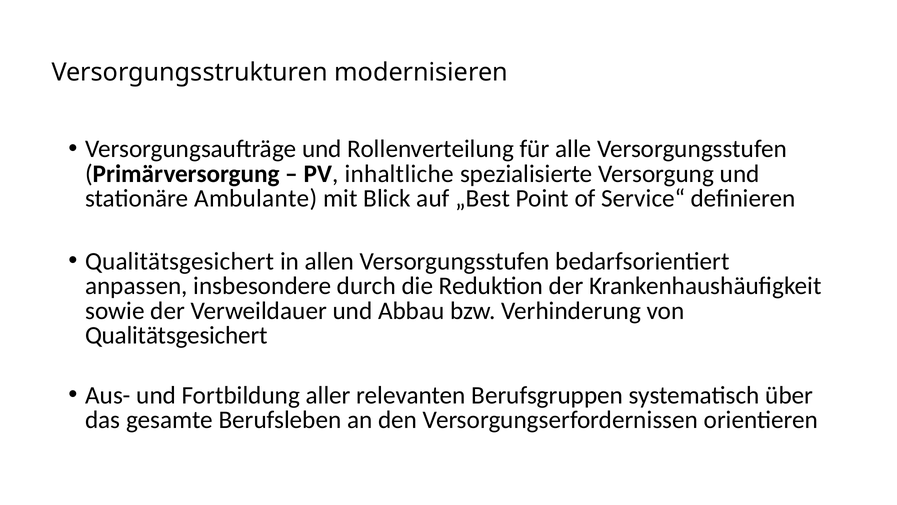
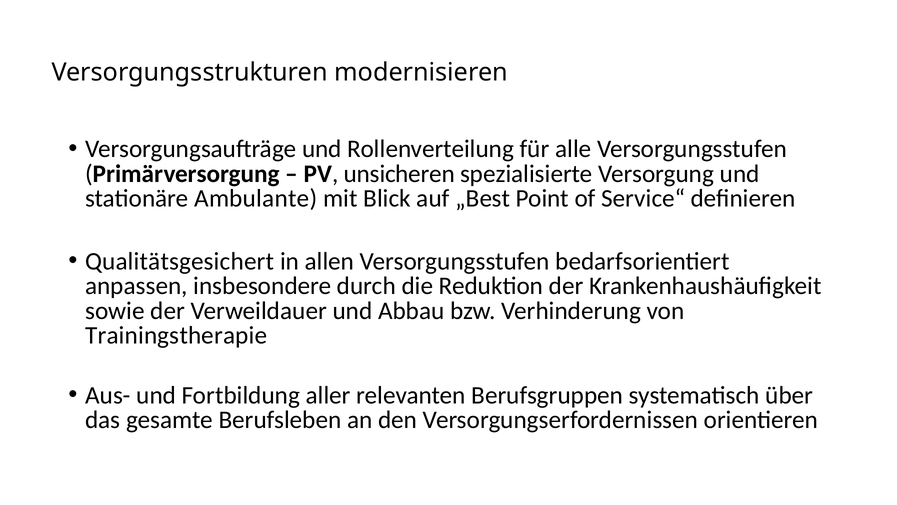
inhaltliche: inhaltliche -> unsicheren
Qualitätsgesichert at (176, 335): Qualitätsgesichert -> Trainingstherapie
